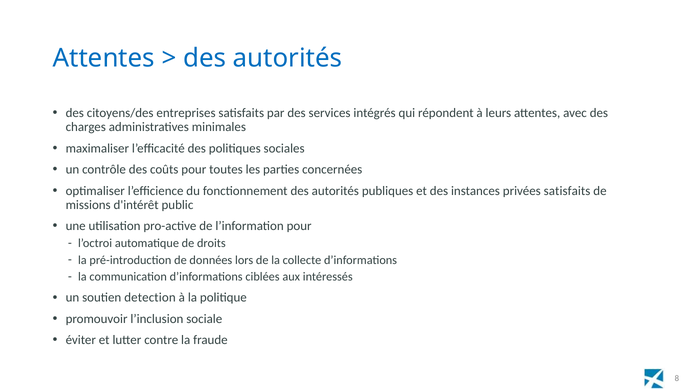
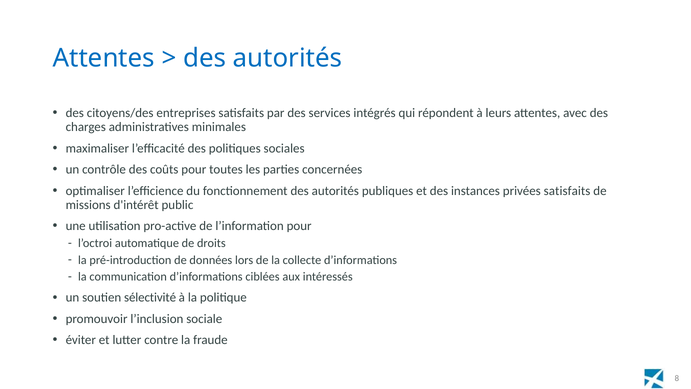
detection: detection -> sélectivité
